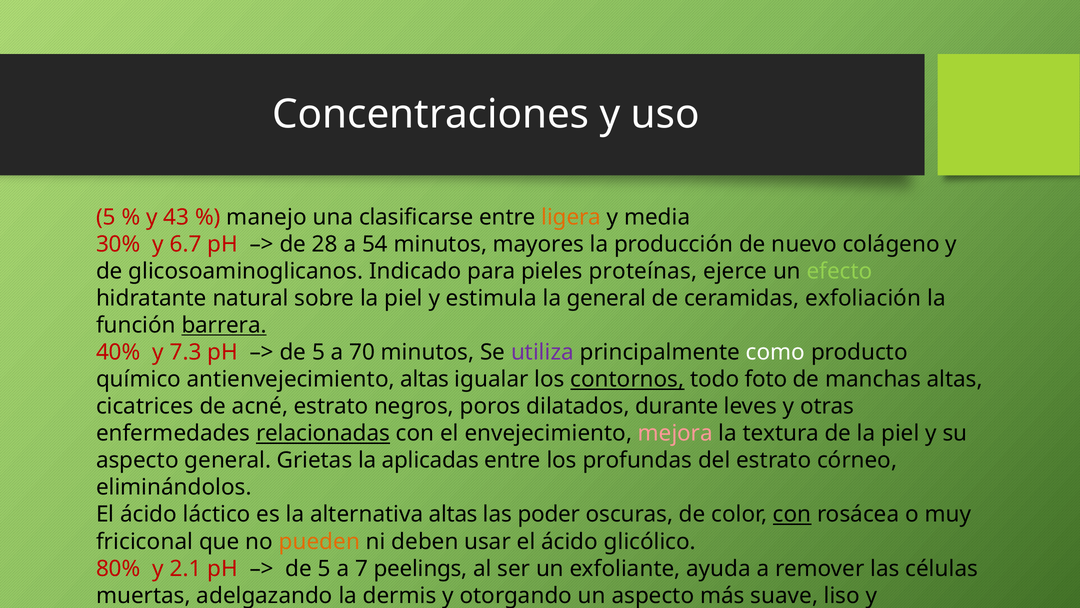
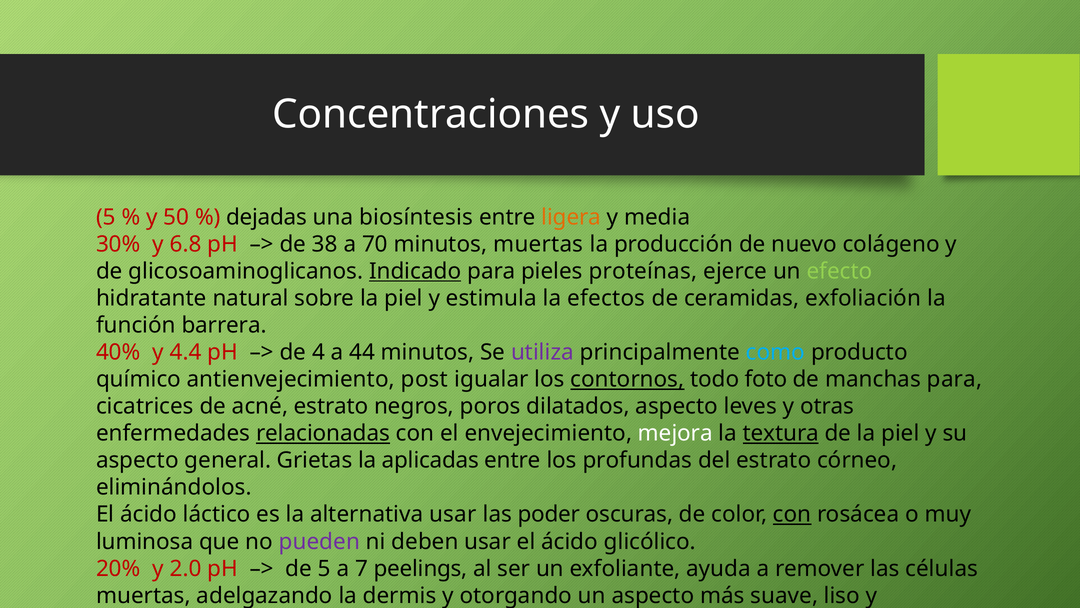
43: 43 -> 50
manejo: manejo -> dejadas
clasificarse: clasificarse -> biosíntesis
6.7: 6.7 -> 6.8
28: 28 -> 38
54: 54 -> 70
minutos mayores: mayores -> muertas
Indicado underline: none -> present
la general: general -> efectos
barrera underline: present -> none
7.3: 7.3 -> 4.4
5 at (318, 352): 5 -> 4
70: 70 -> 44
como colour: white -> light blue
antienvejecimiento altas: altas -> post
manchas altas: altas -> para
dilatados durante: durante -> aspecto
mejora colour: pink -> white
textura underline: none -> present
alternativa altas: altas -> usar
friciconal: friciconal -> luminosa
pueden colour: orange -> purple
80%: 80% -> 20%
2.1: 2.1 -> 2.0
